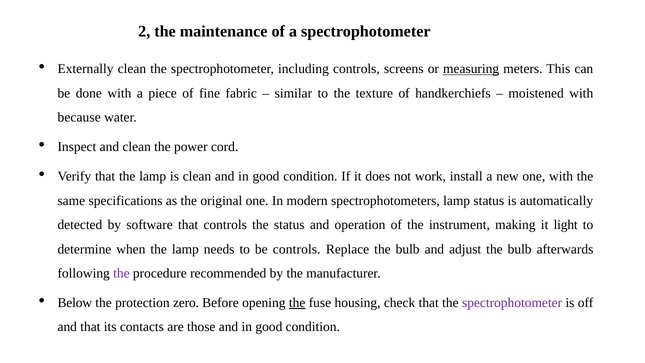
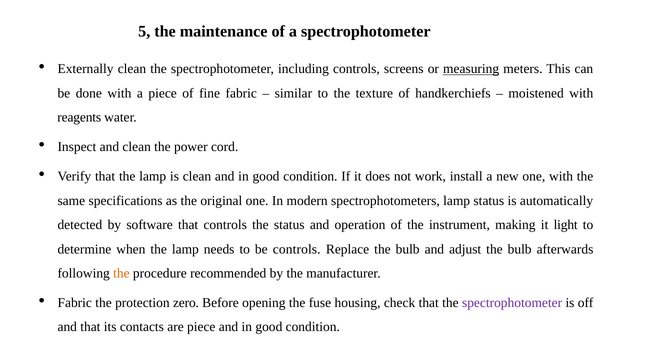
2: 2 -> 5
because: because -> reagents
the at (121, 273) colour: purple -> orange
Below at (75, 303): Below -> Fabric
the at (297, 303) underline: present -> none
are those: those -> piece
